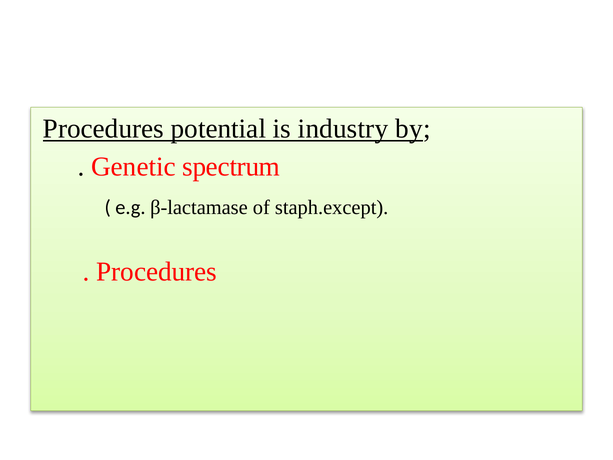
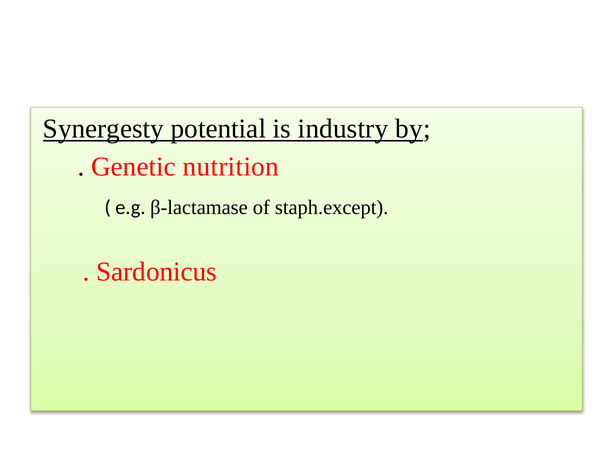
Procedures at (103, 129): Procedures -> Synergesty
spectrum: spectrum -> nutrition
Procedures at (157, 272): Procedures -> Sardonicus
